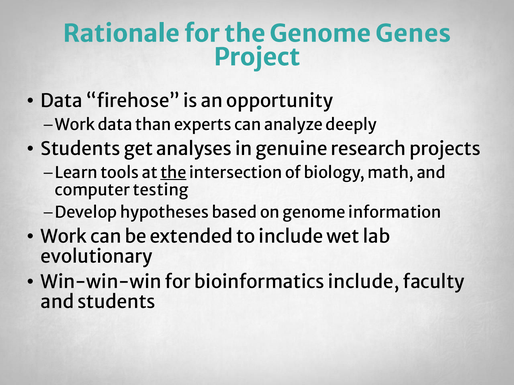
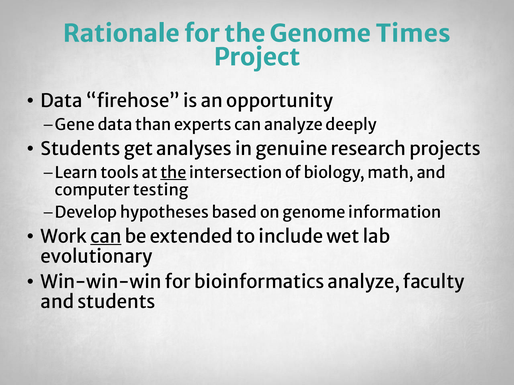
Genes: Genes -> Times
Work at (75, 125): Work -> Gene
can at (106, 237) underline: none -> present
bioinformatics include: include -> analyze
